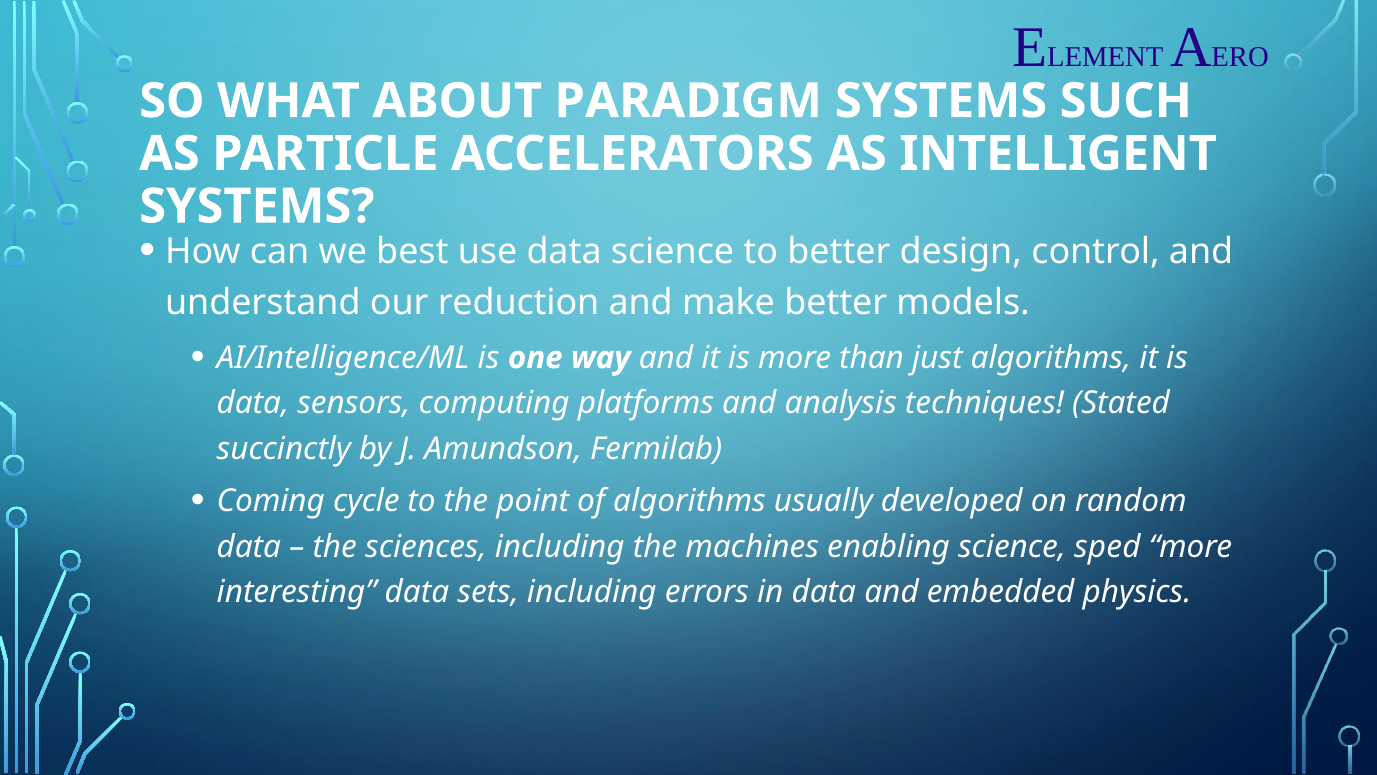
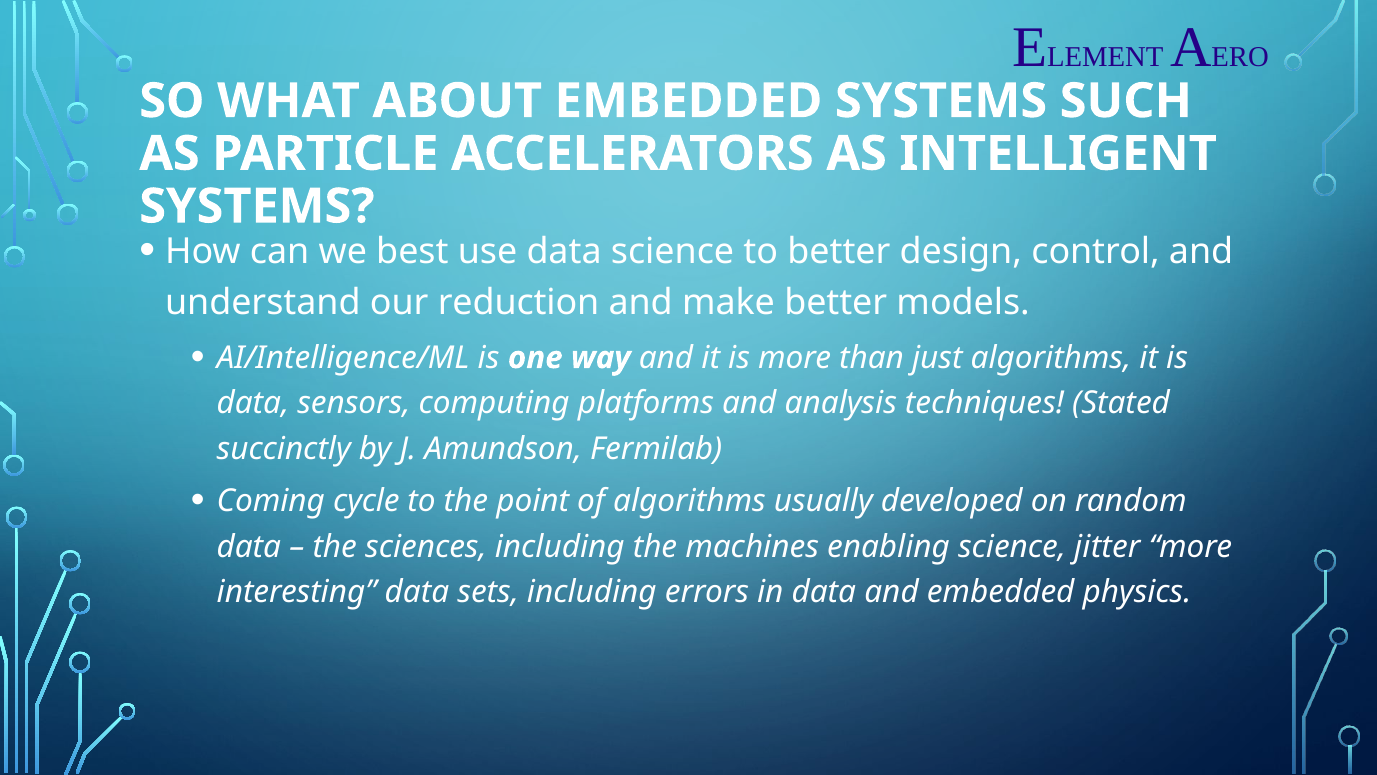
ABOUT PARADIGM: PARADIGM -> EMBEDDED
sped: sped -> jitter
